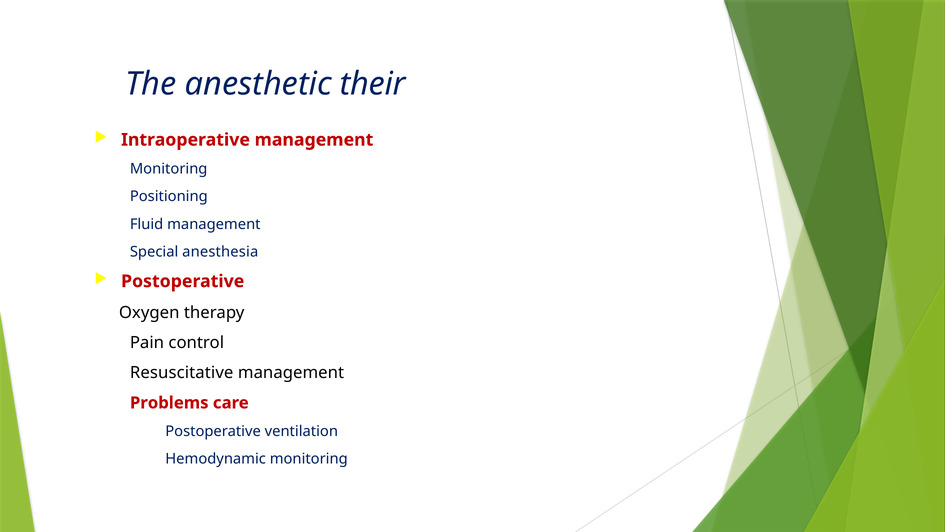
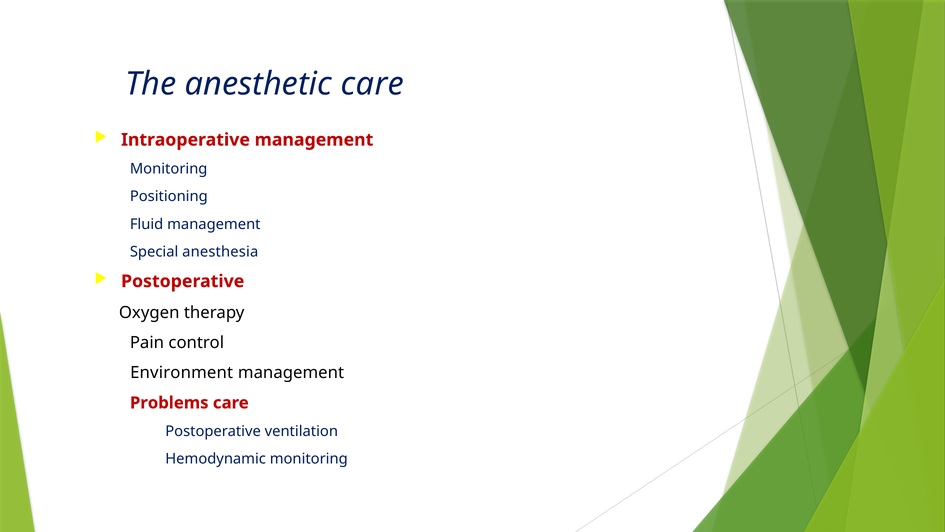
anesthetic their: their -> care
Resuscitative: Resuscitative -> Environment
